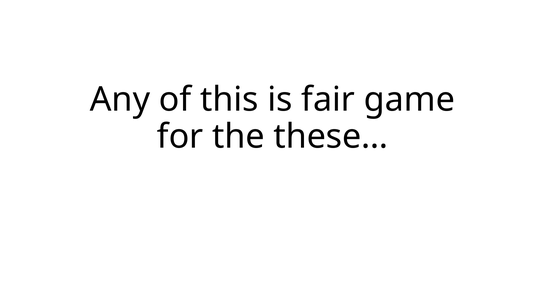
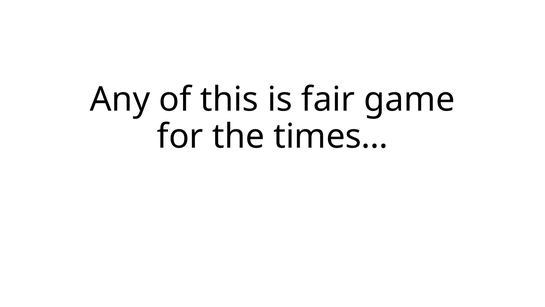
these…: these… -> times…
